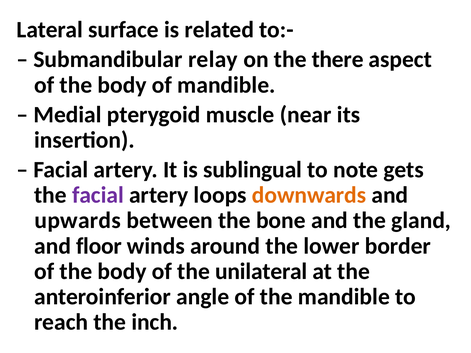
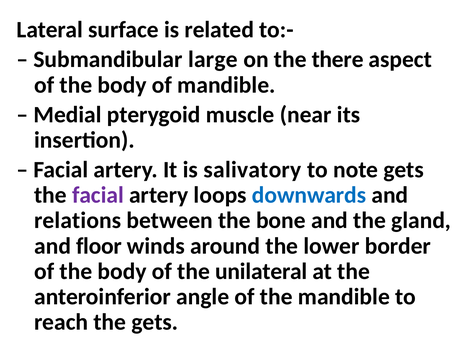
relay: relay -> large
sublingual: sublingual -> salivatory
downwards colour: orange -> blue
upwards: upwards -> relations
the inch: inch -> gets
